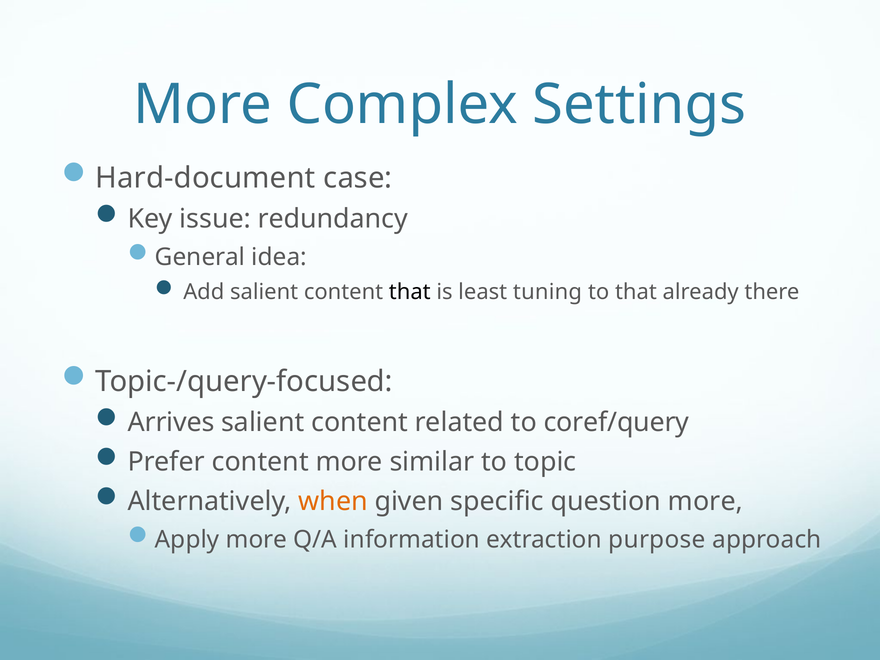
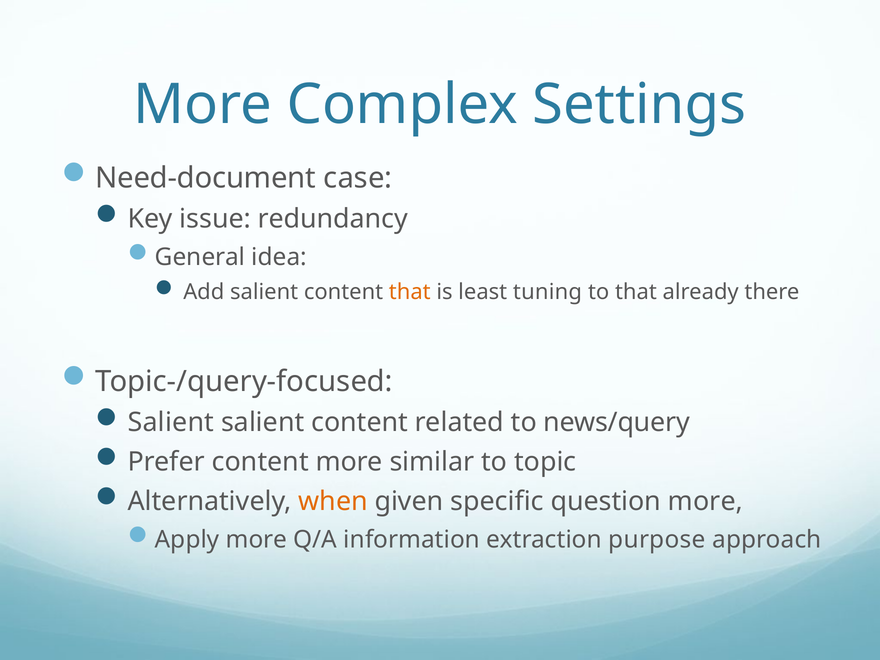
Hard-document: Hard-document -> Need-document
that at (410, 292) colour: black -> orange
Arrives at (171, 422): Arrives -> Salient
coref/query: coref/query -> news/query
